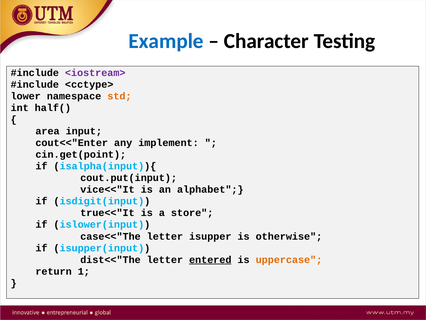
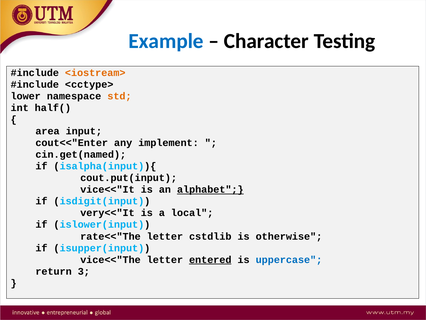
<iostream> colour: purple -> orange
cin.get(point: cin.get(point -> cin.get(named
alphabet underline: none -> present
true<<"It: true<<"It -> very<<"It
store: store -> local
case<<"The: case<<"The -> rate<<"The
isupper: isupper -> cstdlib
dist<<"The: dist<<"The -> vice<<"The
uppercase colour: orange -> blue
1: 1 -> 3
